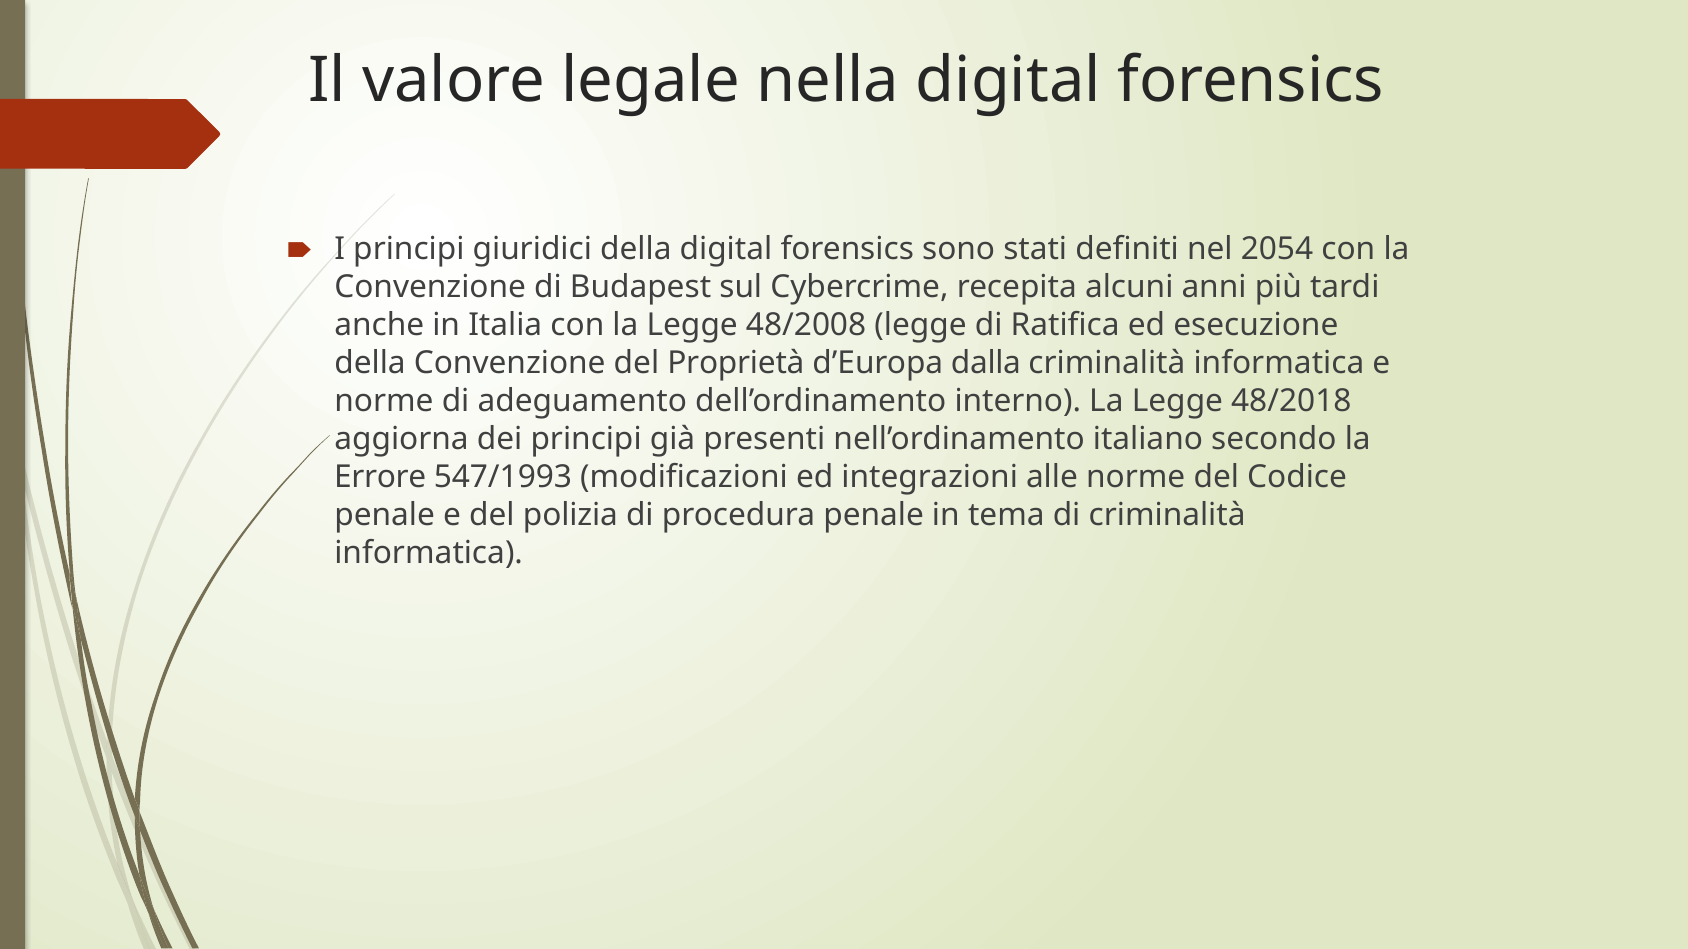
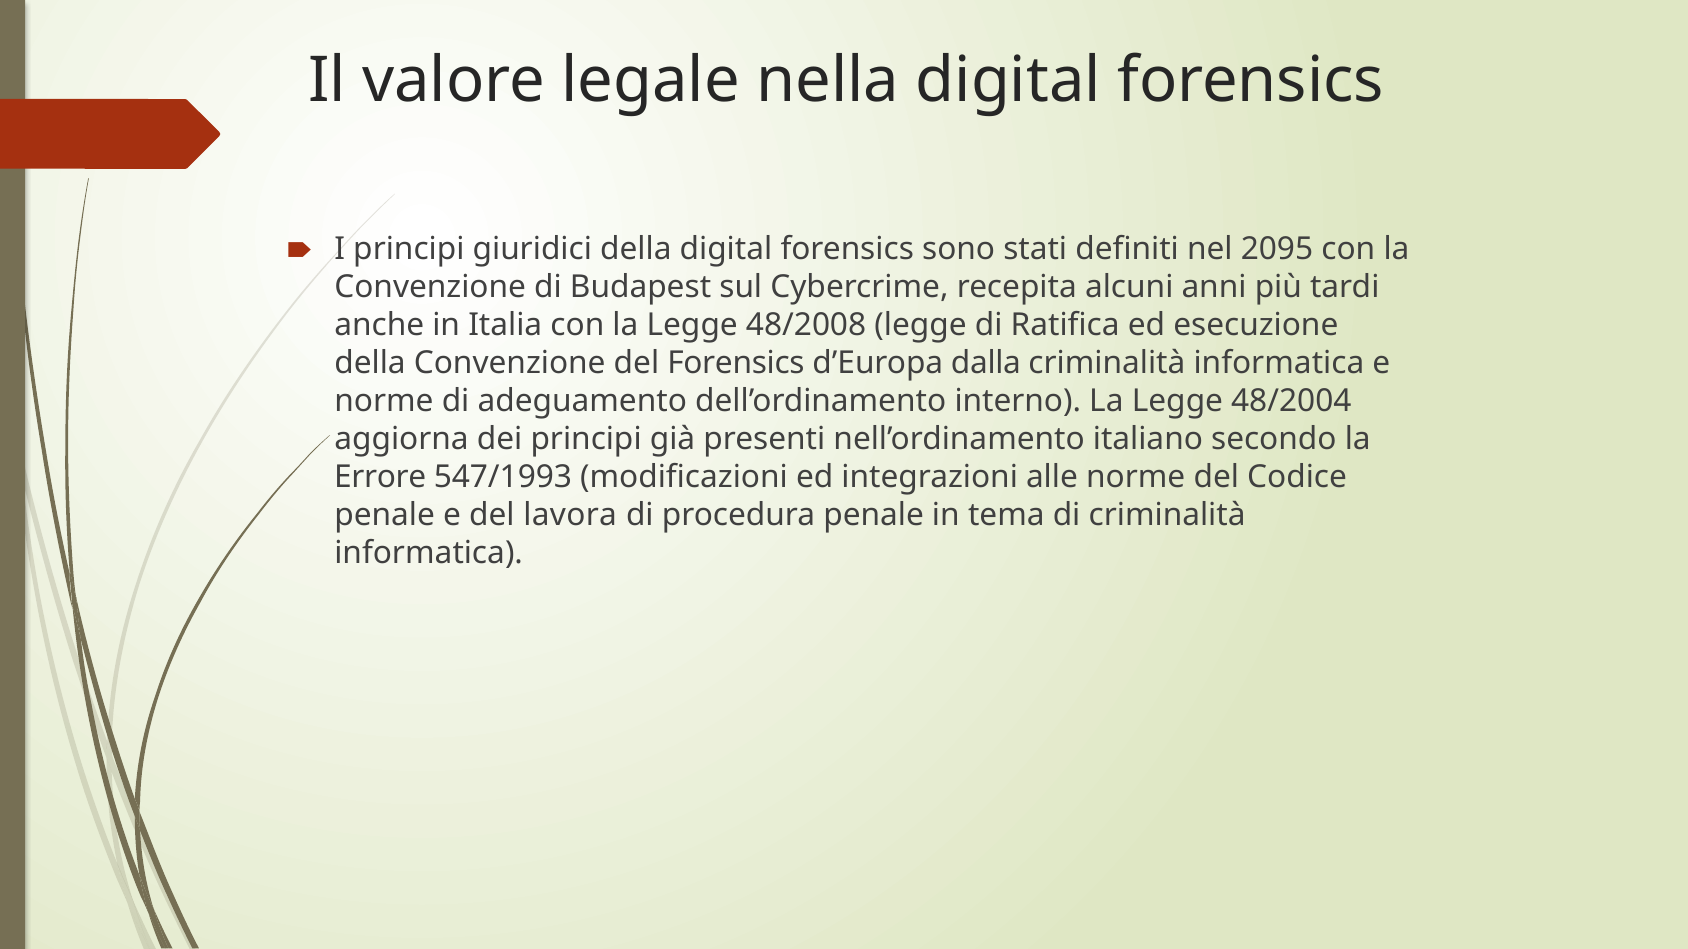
2054: 2054 -> 2095
del Proprietà: Proprietà -> Forensics
48/2018: 48/2018 -> 48/2004
polizia: polizia -> lavora
